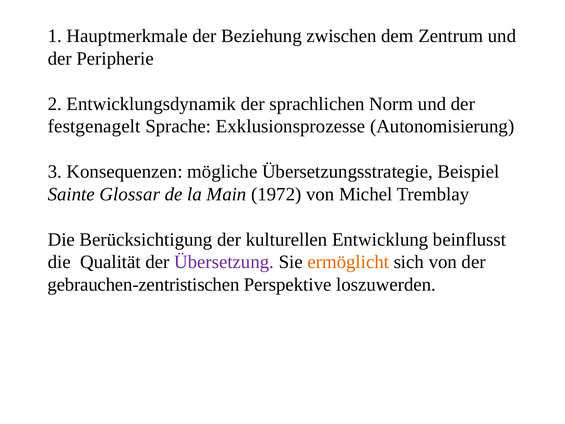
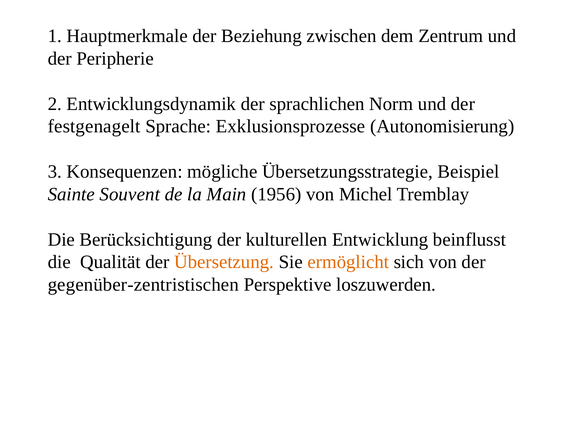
Glossar: Glossar -> Souvent
1972: 1972 -> 1956
Übersetzung colour: purple -> orange
gebrauchen-zentristischen: gebrauchen-zentristischen -> gegenüber-zentristischen
